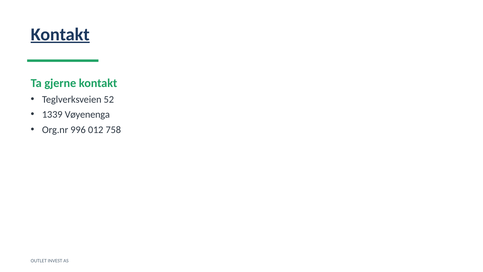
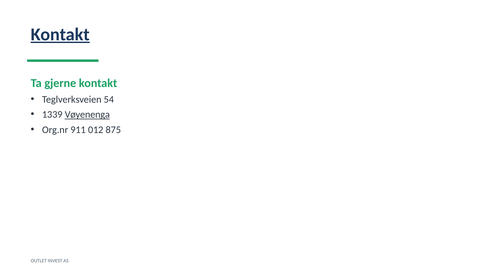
52: 52 -> 54
Vøyenenga underline: none -> present
996: 996 -> 911
758: 758 -> 875
